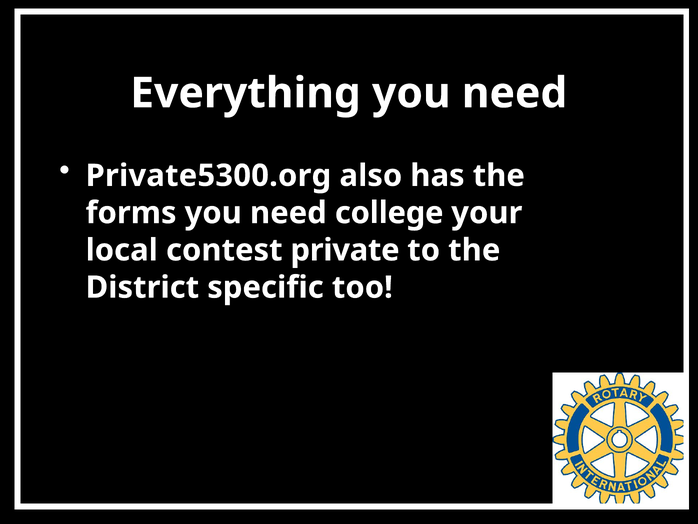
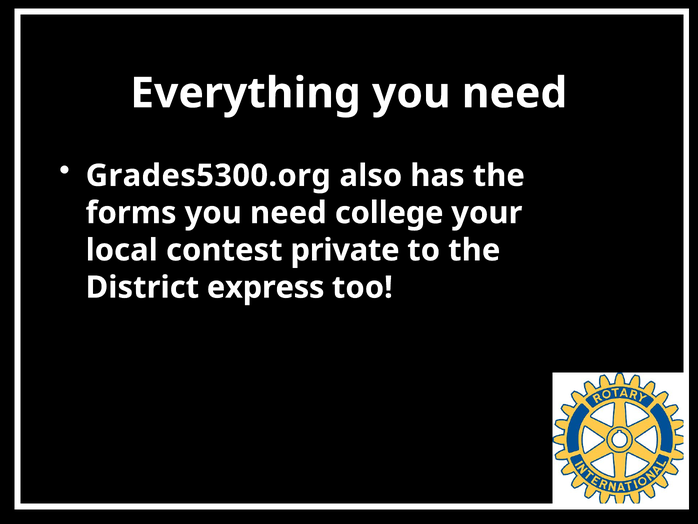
Private5300.org: Private5300.org -> Grades5300.org
specific: specific -> express
